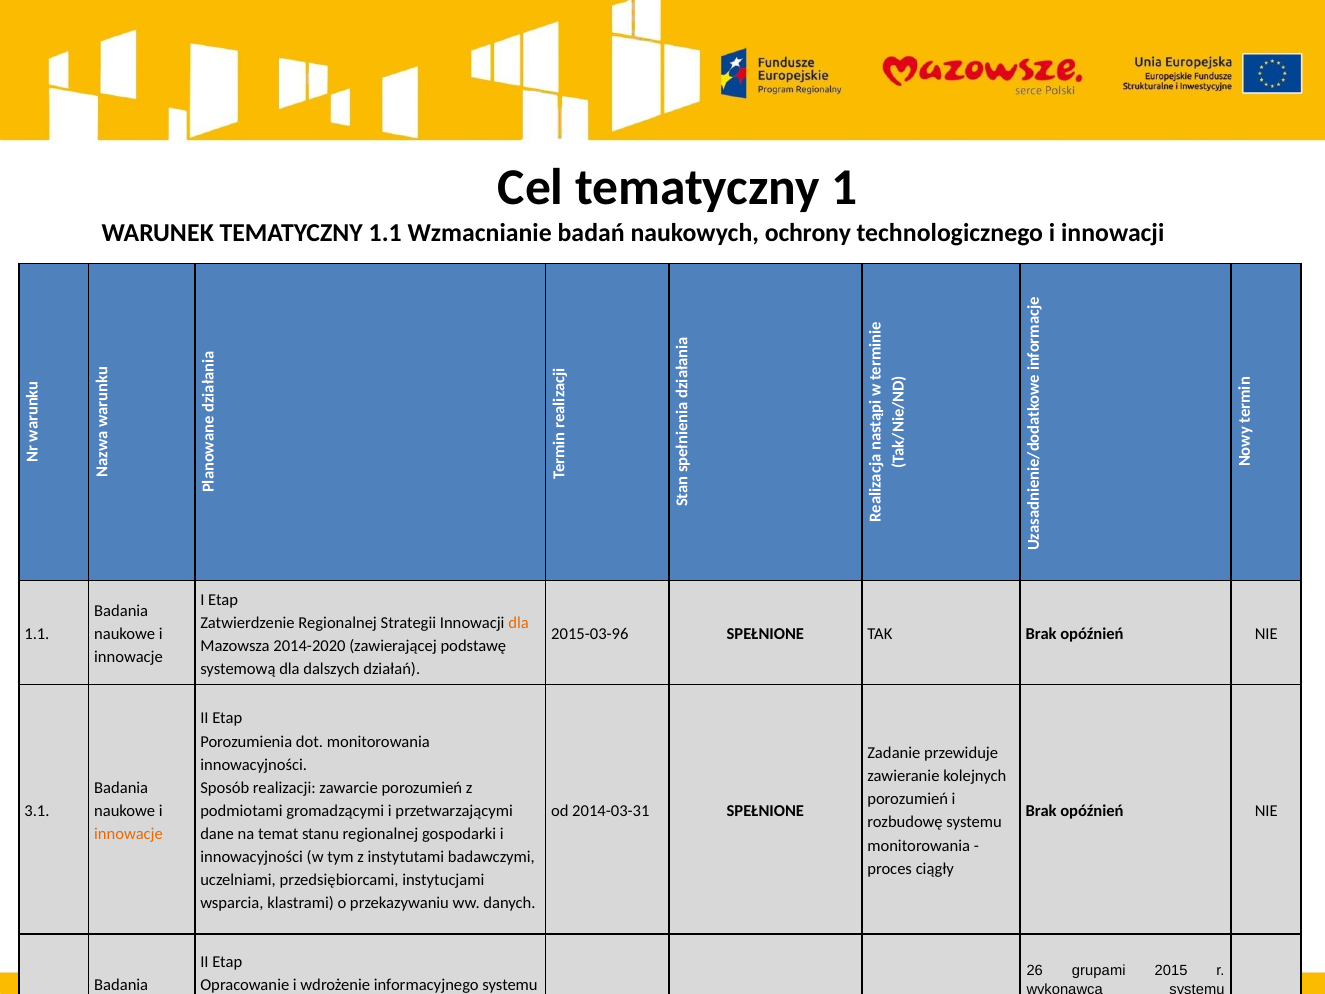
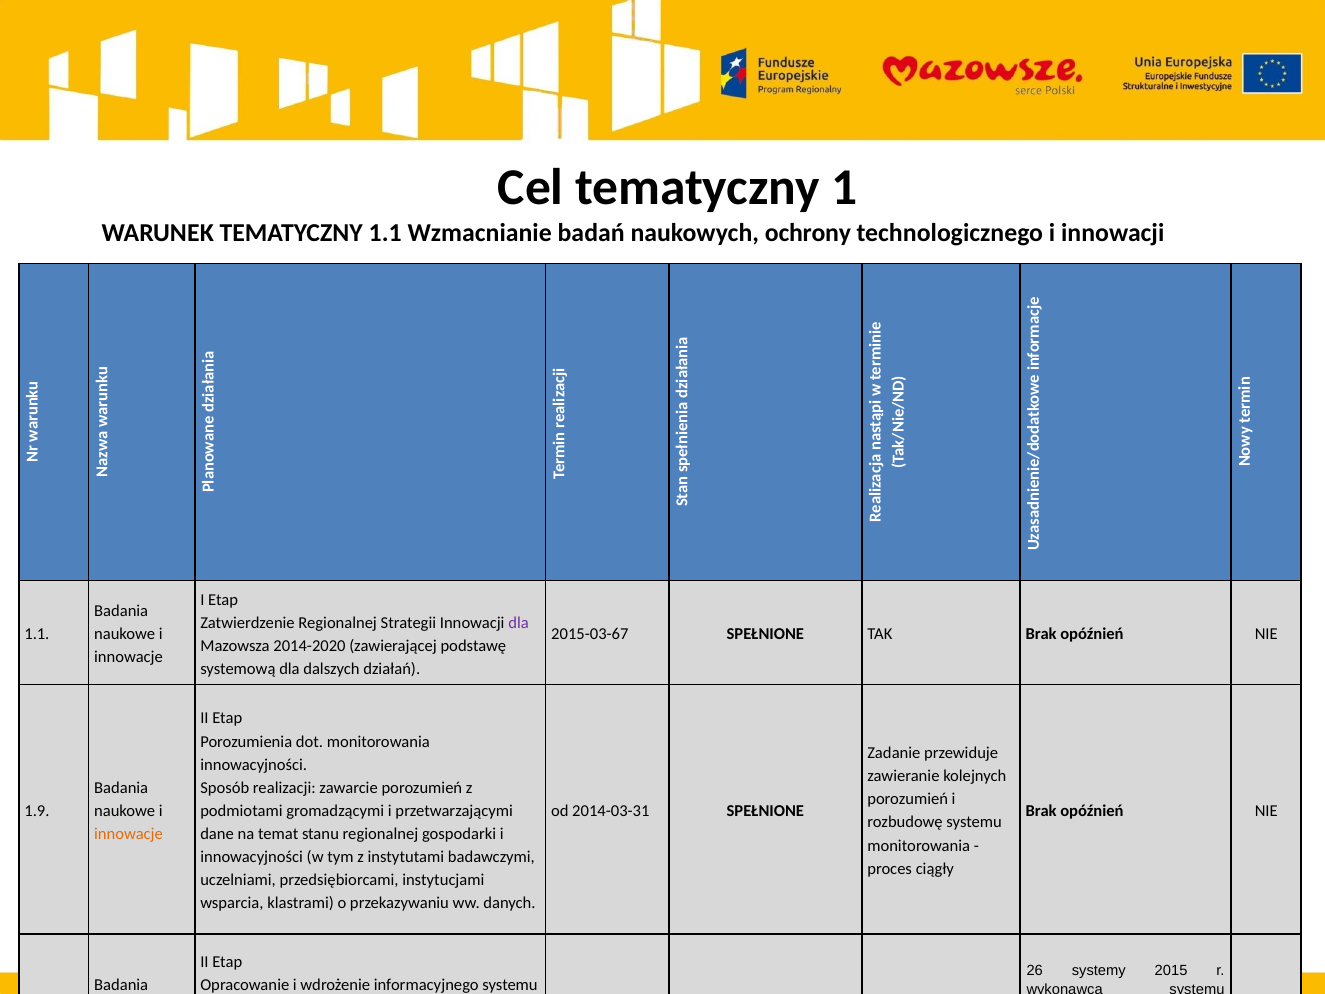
dla at (519, 622) colour: orange -> purple
2015-03-96: 2015-03-96 -> 2015-03-67
3.1: 3.1 -> 1.9
grupami: grupami -> systemy
